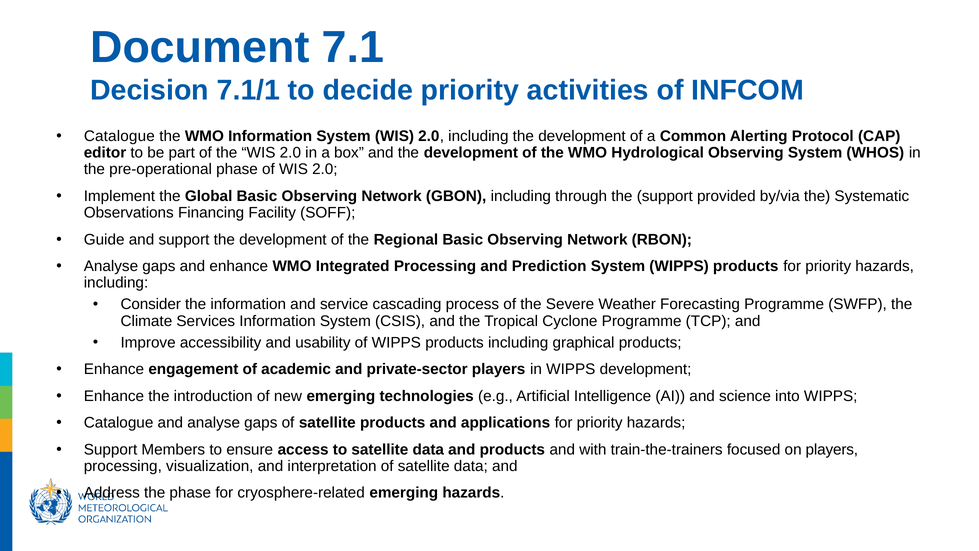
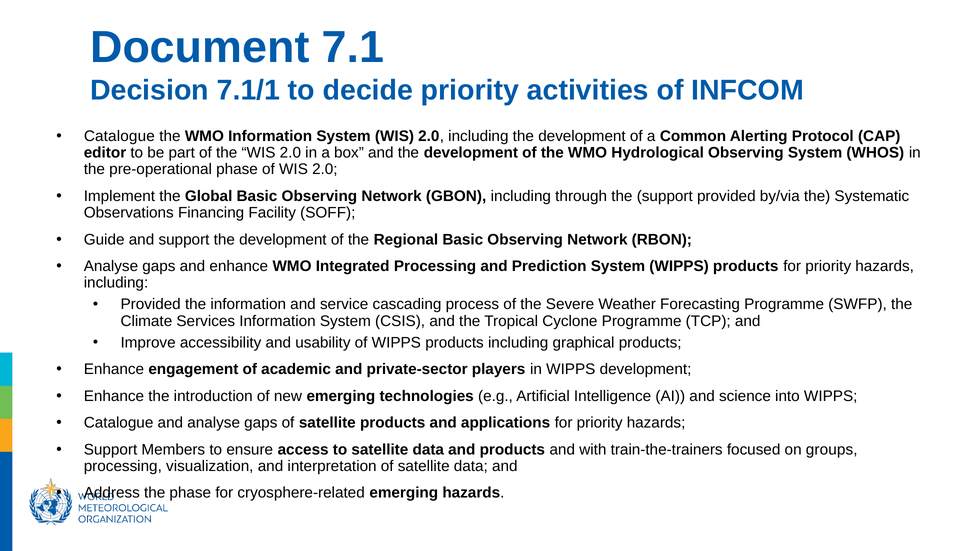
Consider at (151, 304): Consider -> Provided
on players: players -> groups
